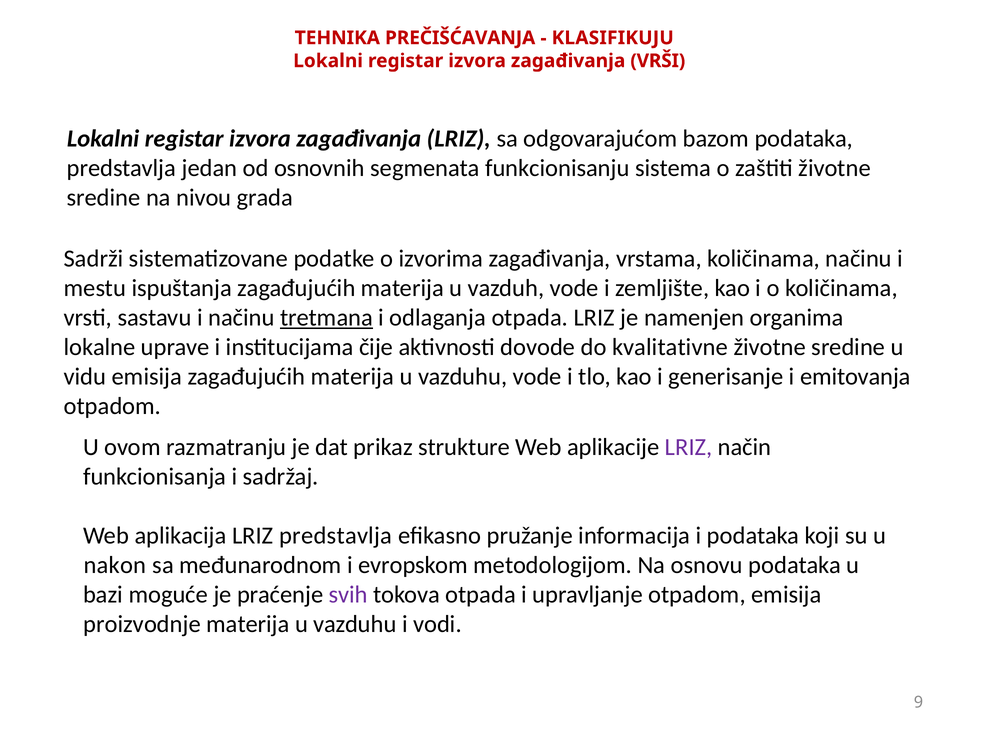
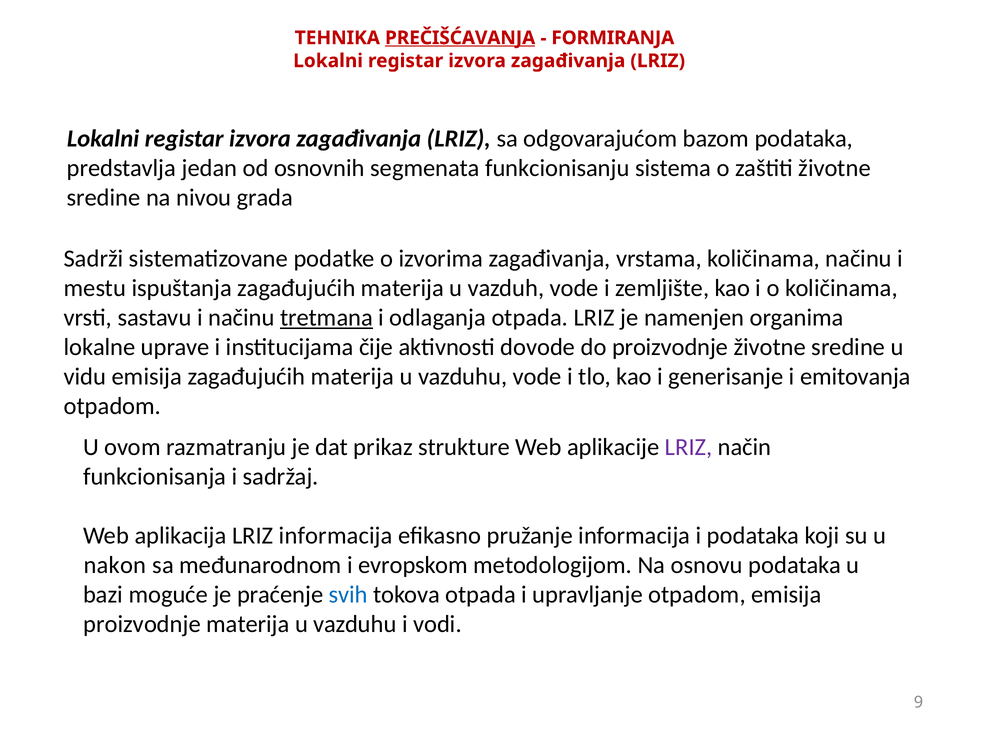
PREČIŠĆAVANJA underline: none -> present
KLASIFIKUJU: KLASIFIKUJU -> FORMIRANJA
VRŠI at (658, 61): VRŠI -> LRIZ
do kvalitativne: kvalitativne -> proizvodnje
LRIZ predstavlja: predstavlja -> informacija
svih colour: purple -> blue
